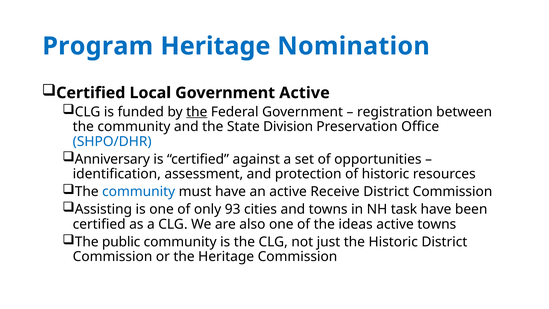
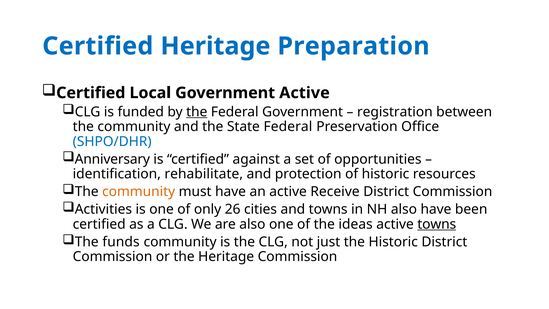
Program at (98, 46): Program -> Certified
Nomination: Nomination -> Preparation
State Division: Division -> Federal
assessment: assessment -> rehabilitate
community at (139, 192) colour: blue -> orange
Assisting: Assisting -> Activities
93: 93 -> 26
NH task: task -> also
towns at (437, 224) underline: none -> present
public: public -> funds
